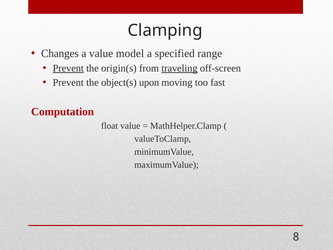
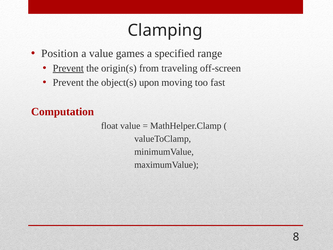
Changes: Changes -> Position
model: model -> games
traveling underline: present -> none
